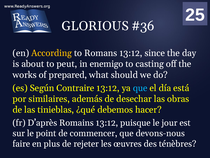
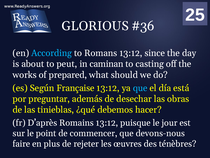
According colour: yellow -> light blue
enemigo: enemigo -> caminan
Contraire: Contraire -> Française
similaires: similaires -> preguntar
